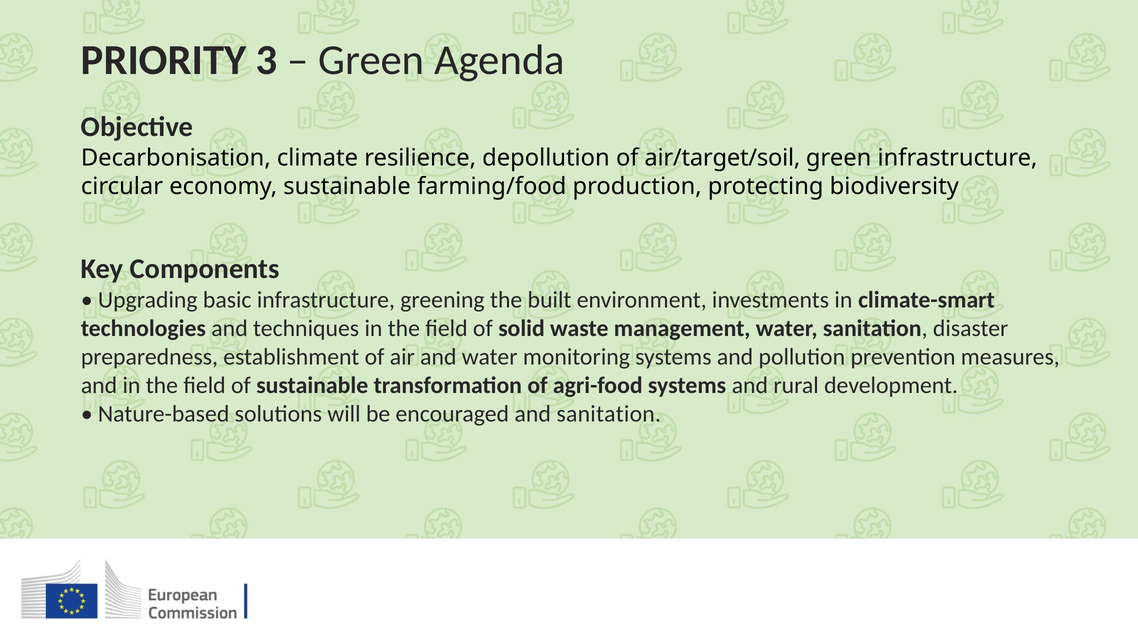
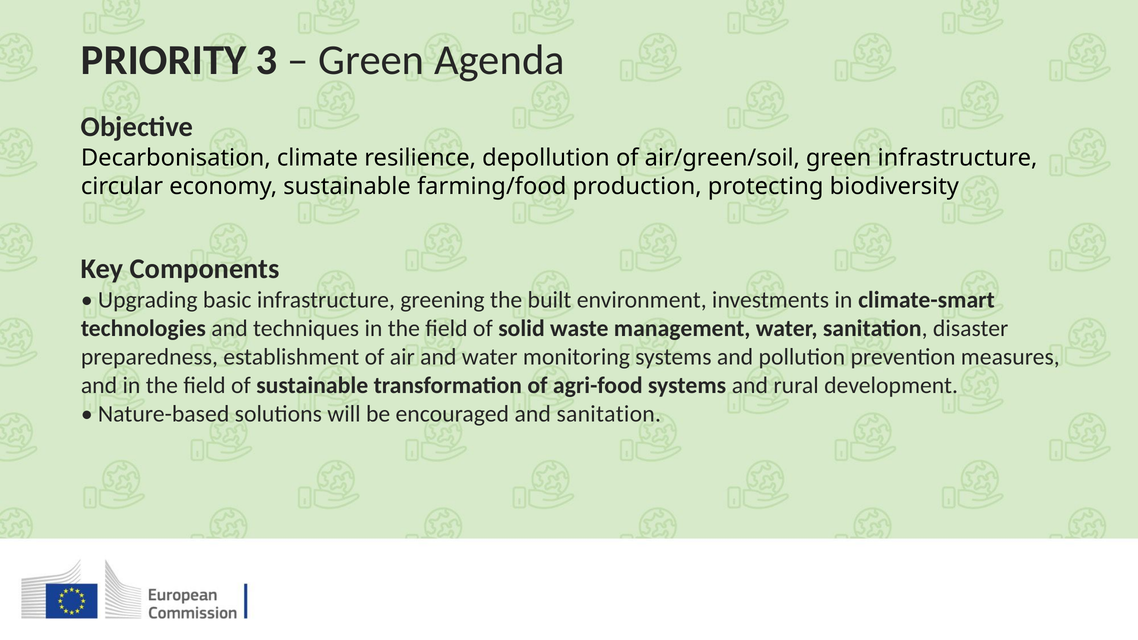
air/target/soil: air/target/soil -> air/green/soil
